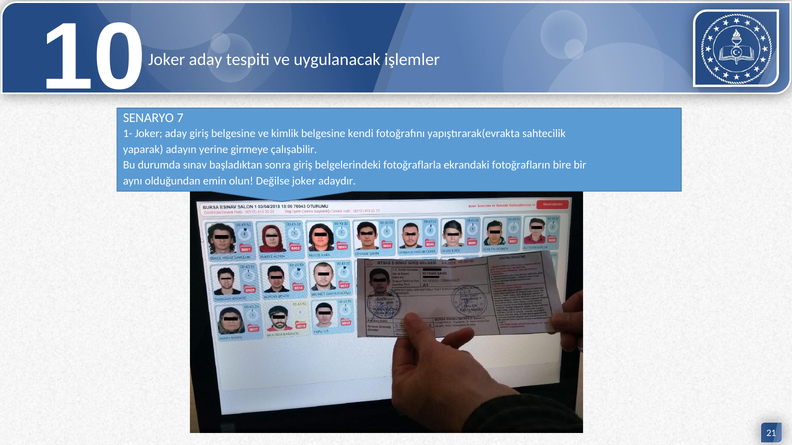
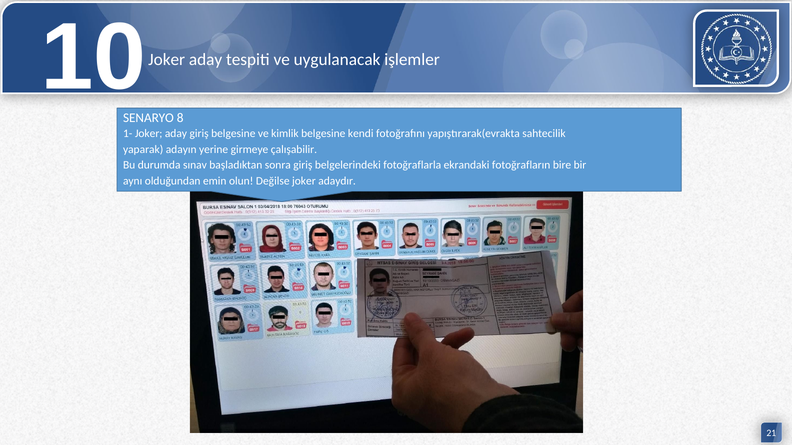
7: 7 -> 8
